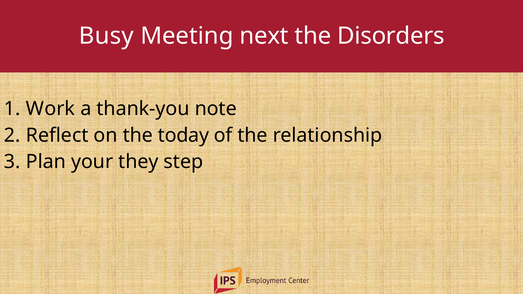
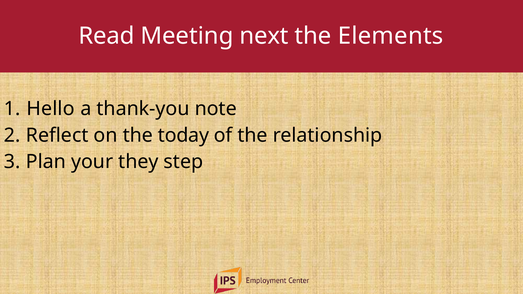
Busy: Busy -> Read
Disorders: Disorders -> Elements
Work: Work -> Hello
